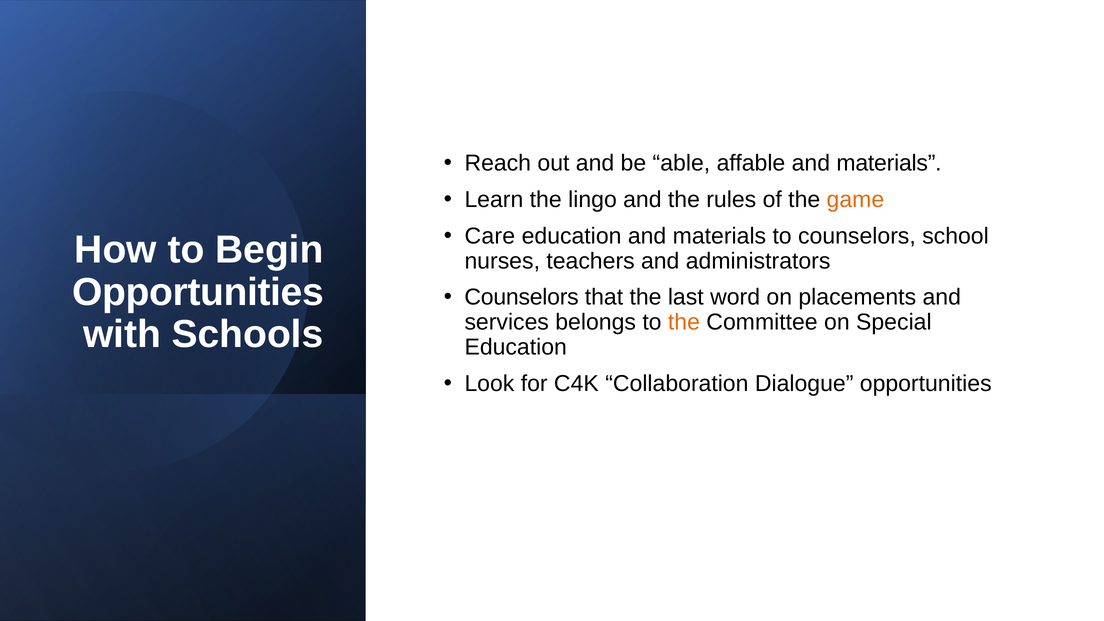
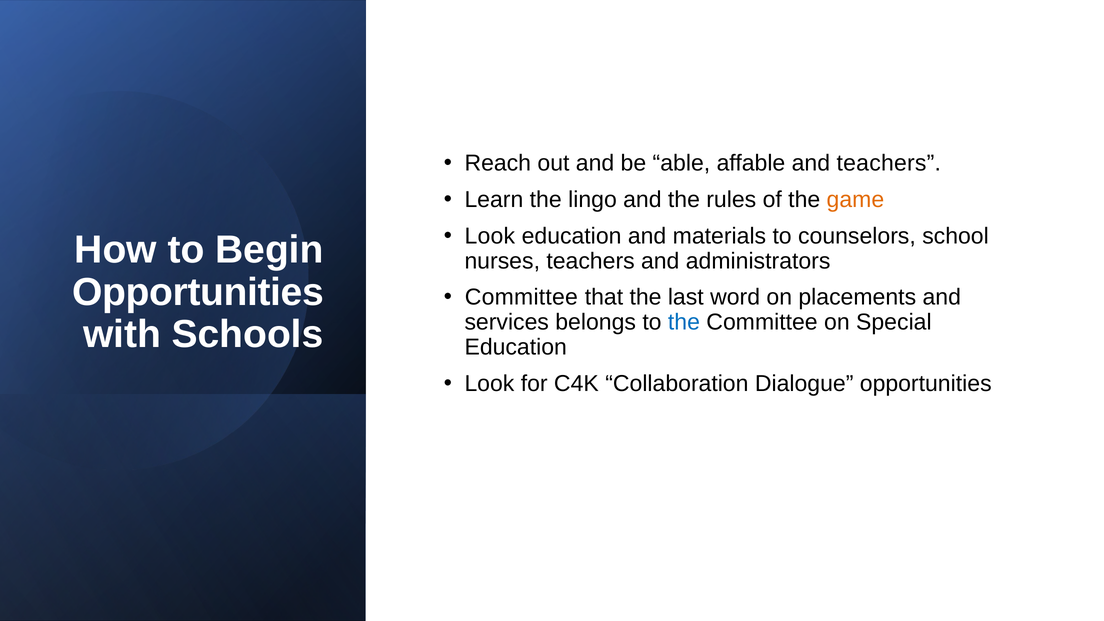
affable and materials: materials -> teachers
Care at (490, 236): Care -> Look
Counselors at (522, 297): Counselors -> Committee
the at (684, 322) colour: orange -> blue
